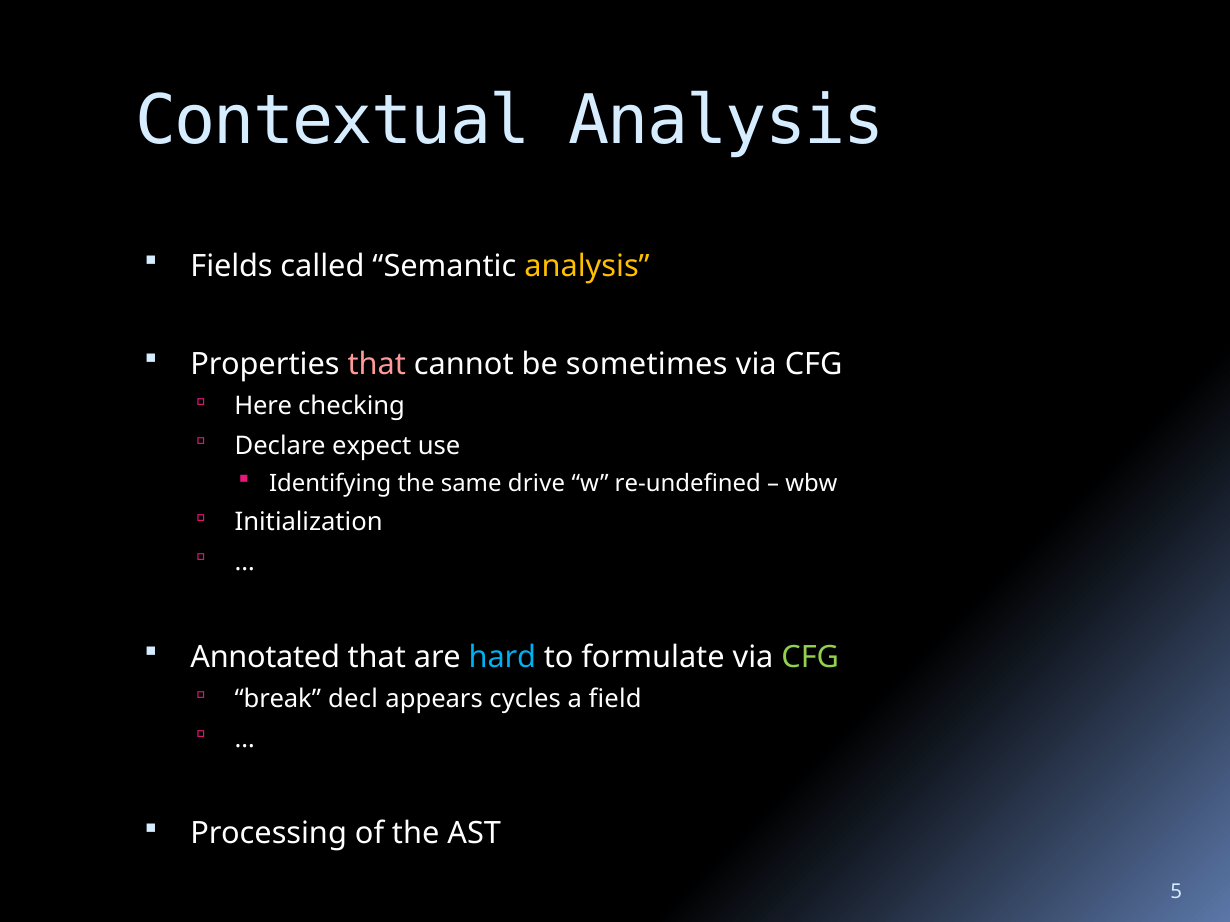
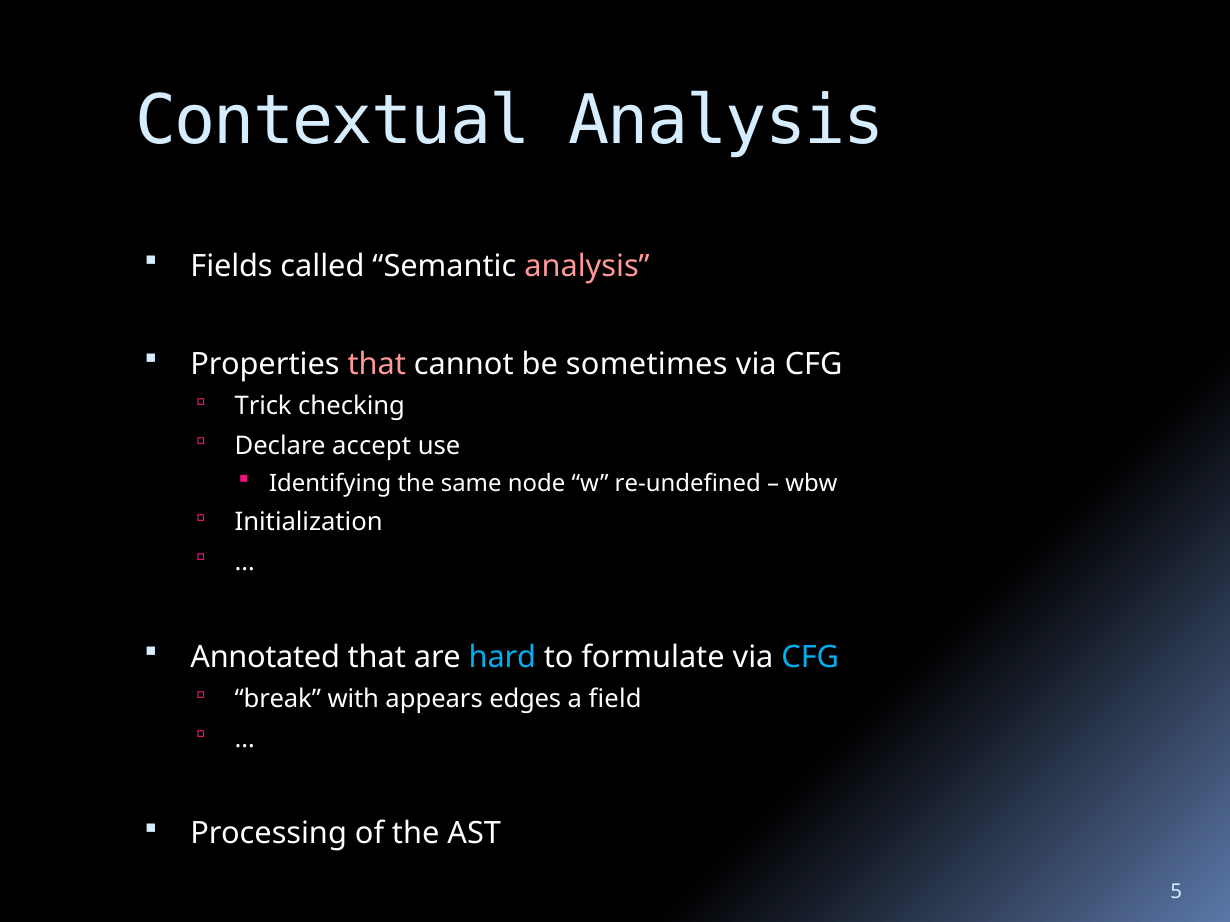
analysis at (587, 267) colour: yellow -> pink
Here: Here -> Trick
expect: expect -> accept
drive: drive -> node
CFG at (810, 657) colour: light green -> light blue
decl: decl -> with
cycles: cycles -> edges
